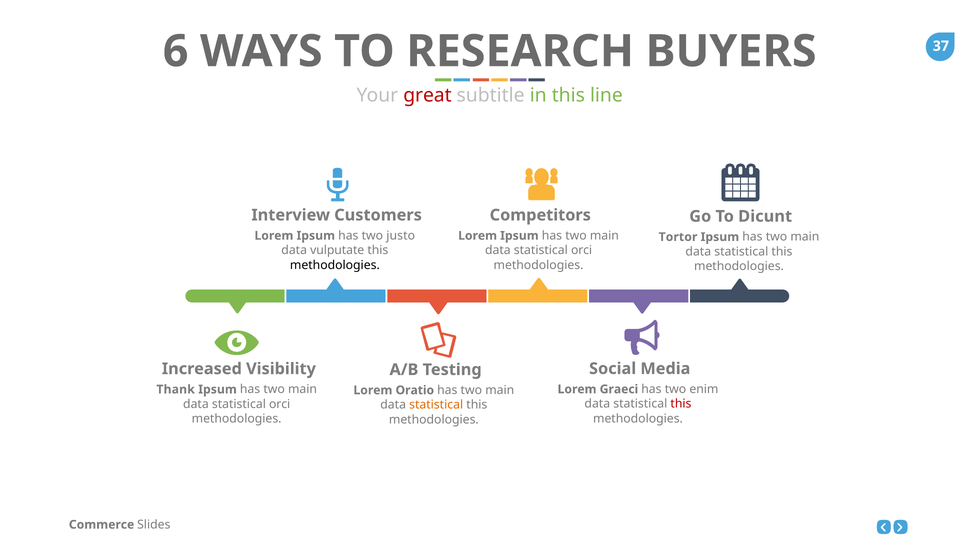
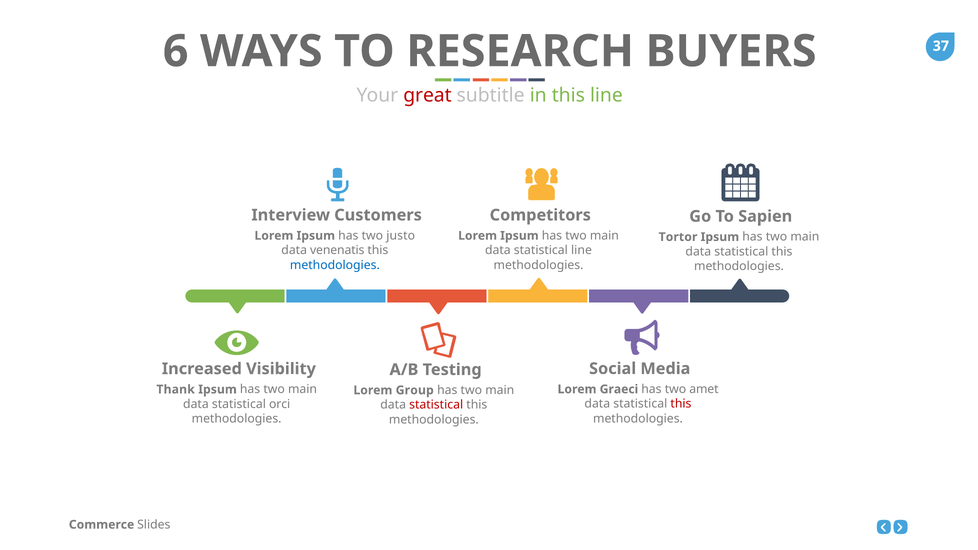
Dicunt: Dicunt -> Sapien
vulputate: vulputate -> venenatis
orci at (582, 251): orci -> line
methodologies at (335, 265) colour: black -> blue
enim: enim -> amet
Oratio: Oratio -> Group
statistical at (436, 405) colour: orange -> red
